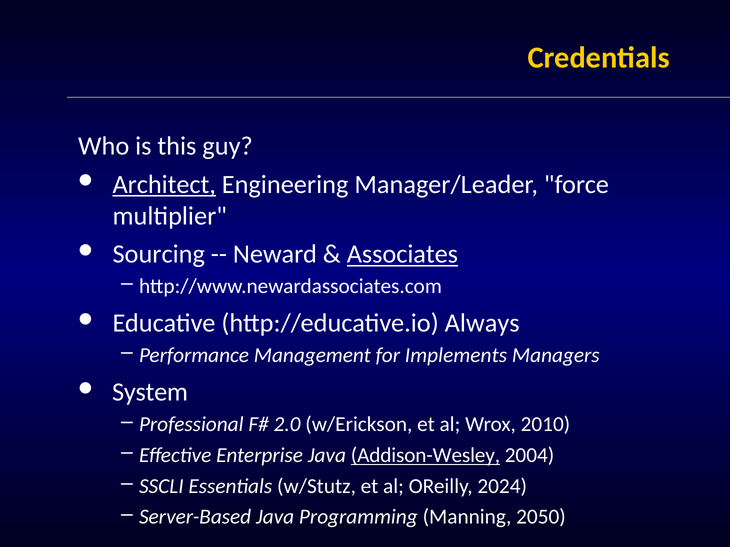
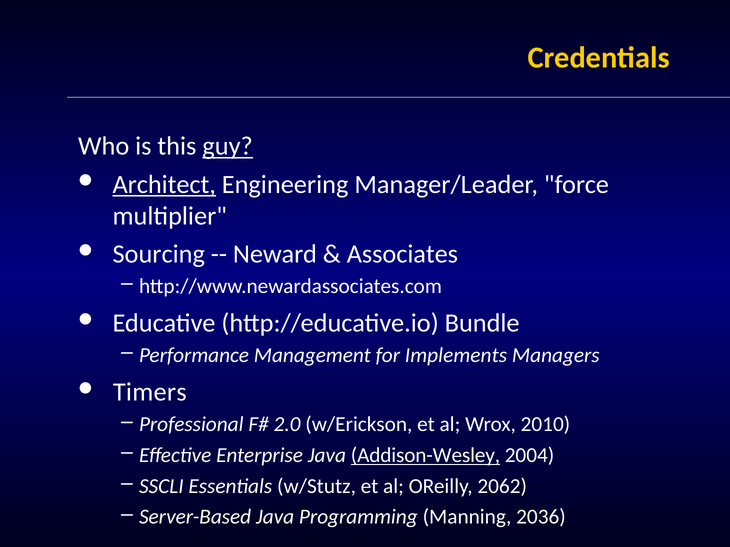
guy underline: none -> present
Associates underline: present -> none
Always: Always -> Bundle
System: System -> Timers
2024: 2024 -> 2062
2050: 2050 -> 2036
